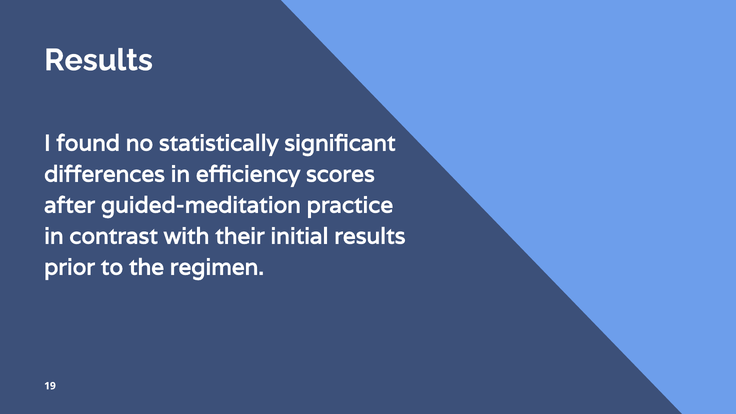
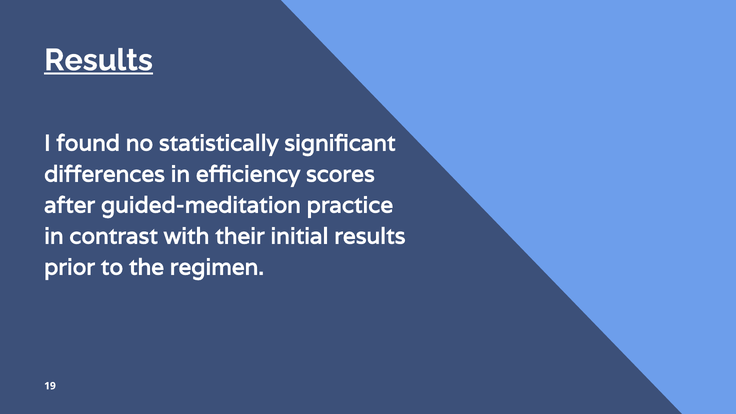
Results at (99, 60) underline: none -> present
